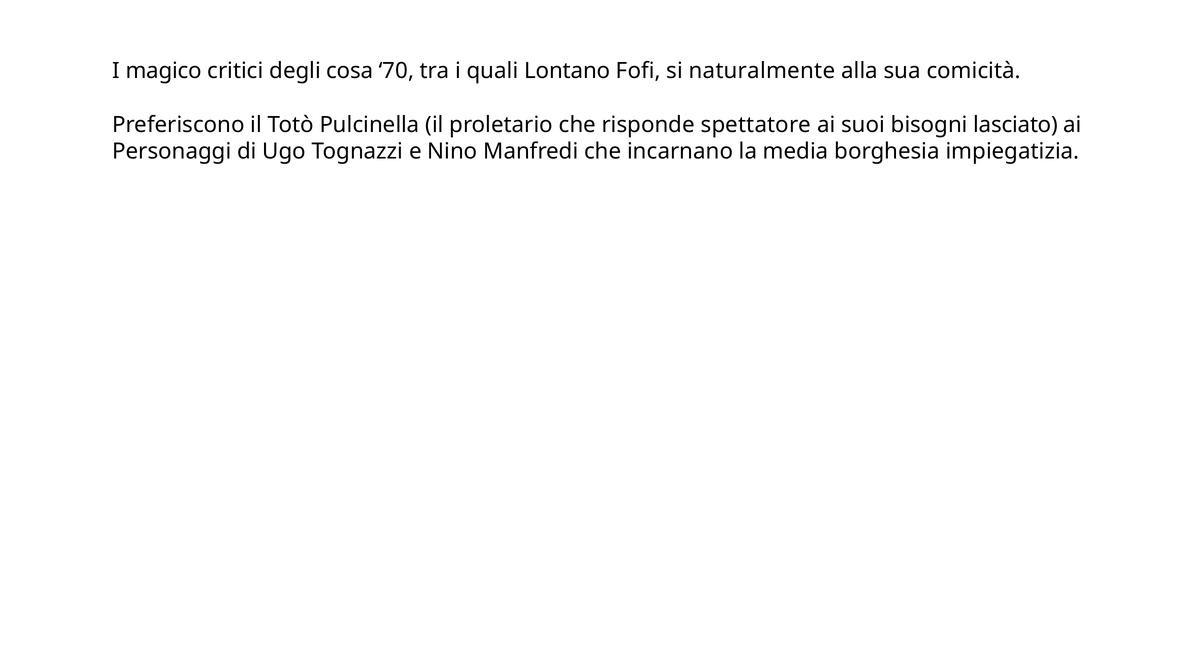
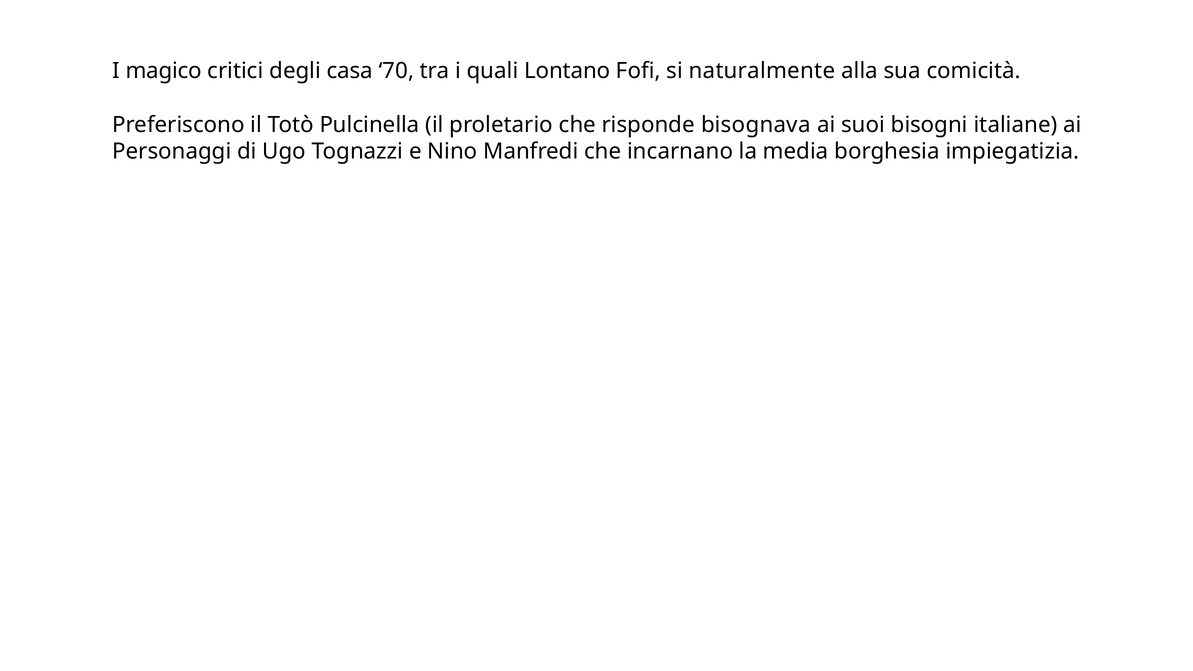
cosa: cosa -> casa
spettatore: spettatore -> bisognava
lasciato: lasciato -> italiane
